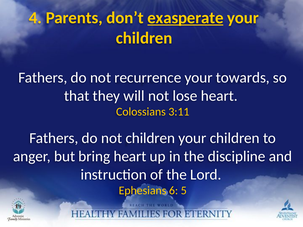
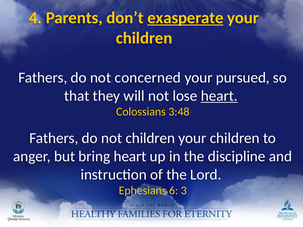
recurrence: recurrence -> concerned
towards: towards -> pursued
heart at (219, 96) underline: none -> present
3:11: 3:11 -> 3:48
5: 5 -> 3
